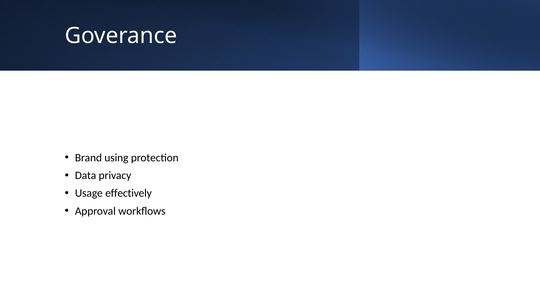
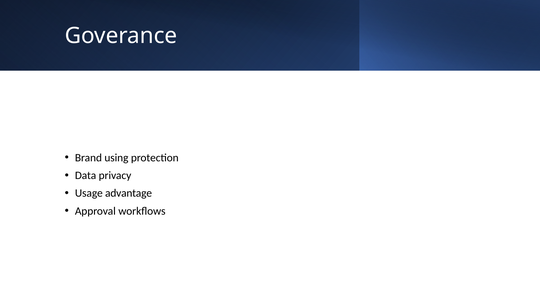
effectively: effectively -> advantage
